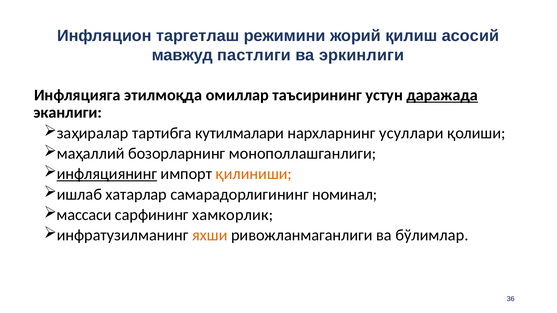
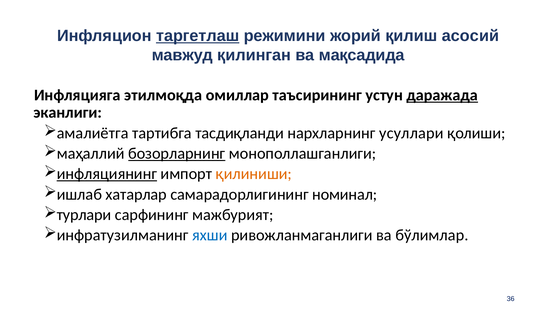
таргетлаш underline: none -> present
пастлиги: пастлиги -> қилинган
эркинлиги: эркинлиги -> мақсадида
заҳиралар: заҳиралар -> амалиётга
кутилмалари: кутилмалари -> тасдиқланди
бозорларнинг underline: none -> present
массаси: массаси -> турлари
хамкорлик: хамкорлик -> мажбурият
яхши colour: orange -> blue
